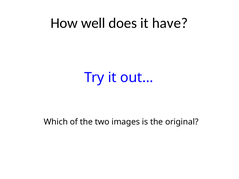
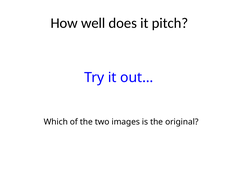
have: have -> pitch
